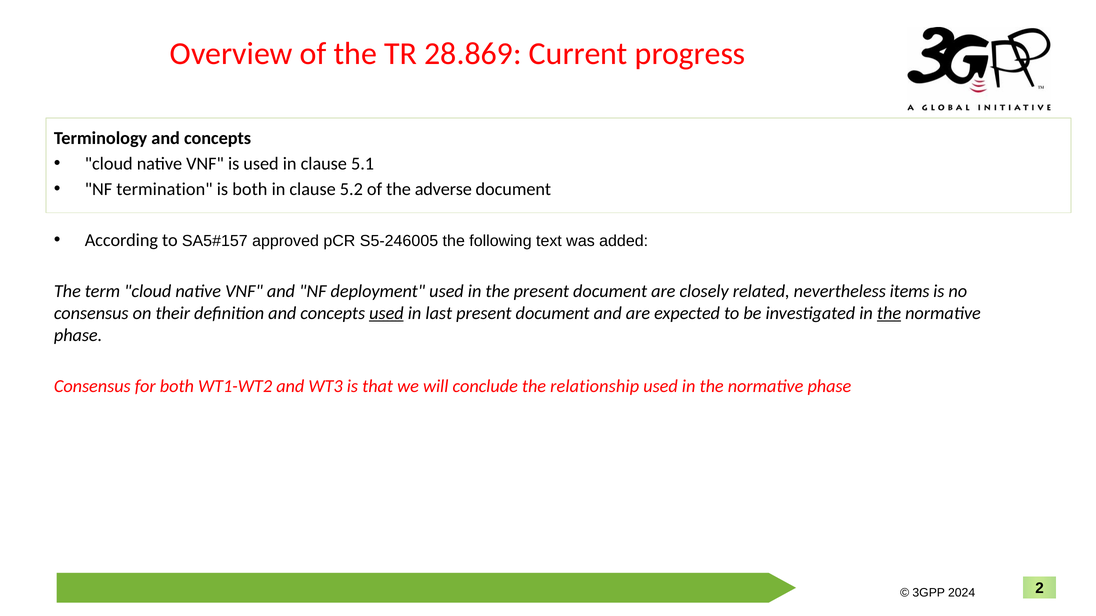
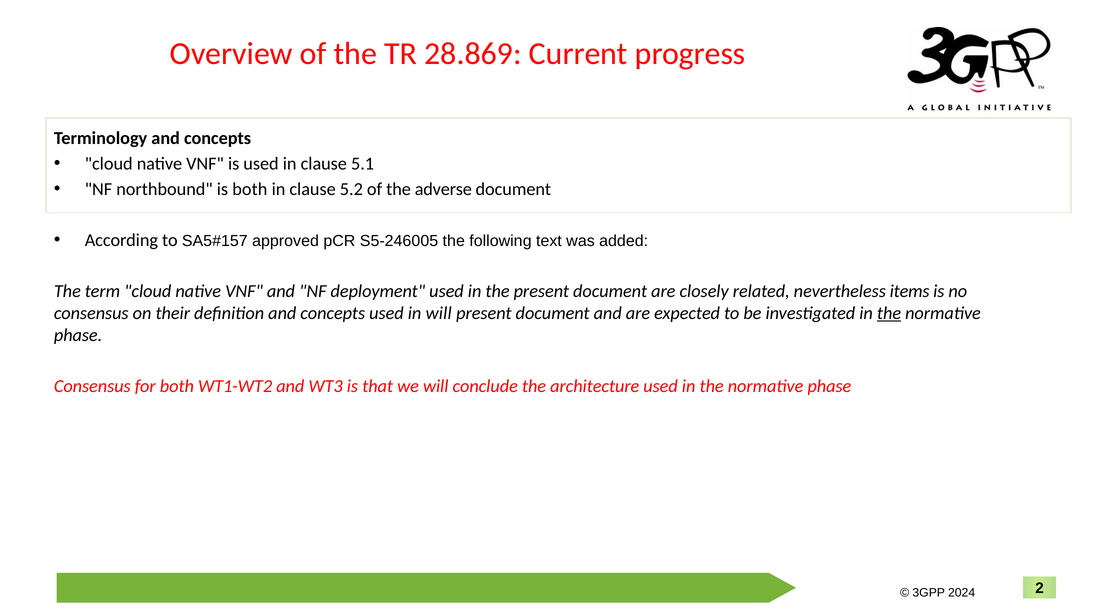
termination: termination -> northbound
used at (386, 314) underline: present -> none
in last: last -> will
relationship: relationship -> architecture
